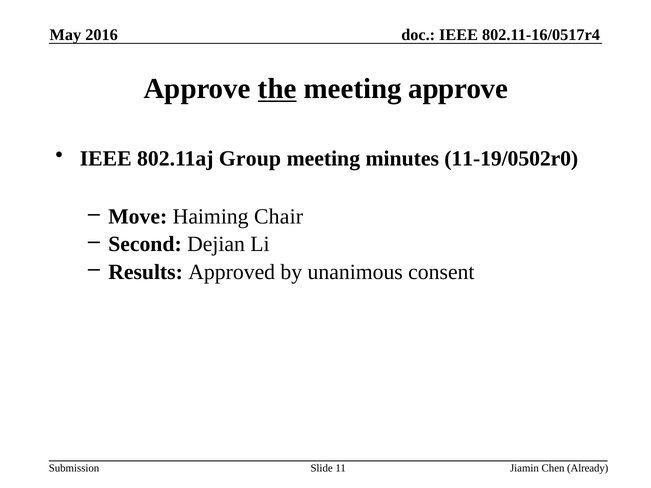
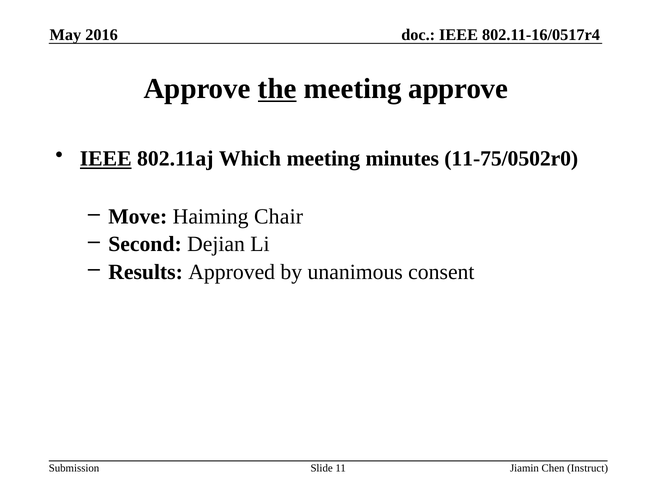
IEEE at (106, 159) underline: none -> present
Group: Group -> Which
11-19/0502r0: 11-19/0502r0 -> 11-75/0502r0
Already: Already -> Instruct
